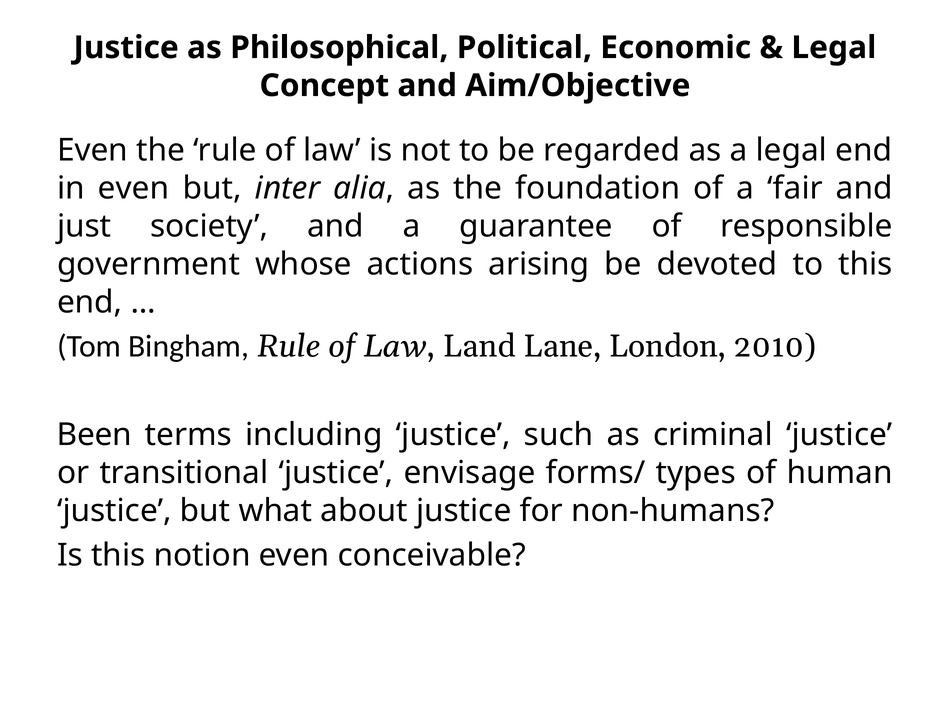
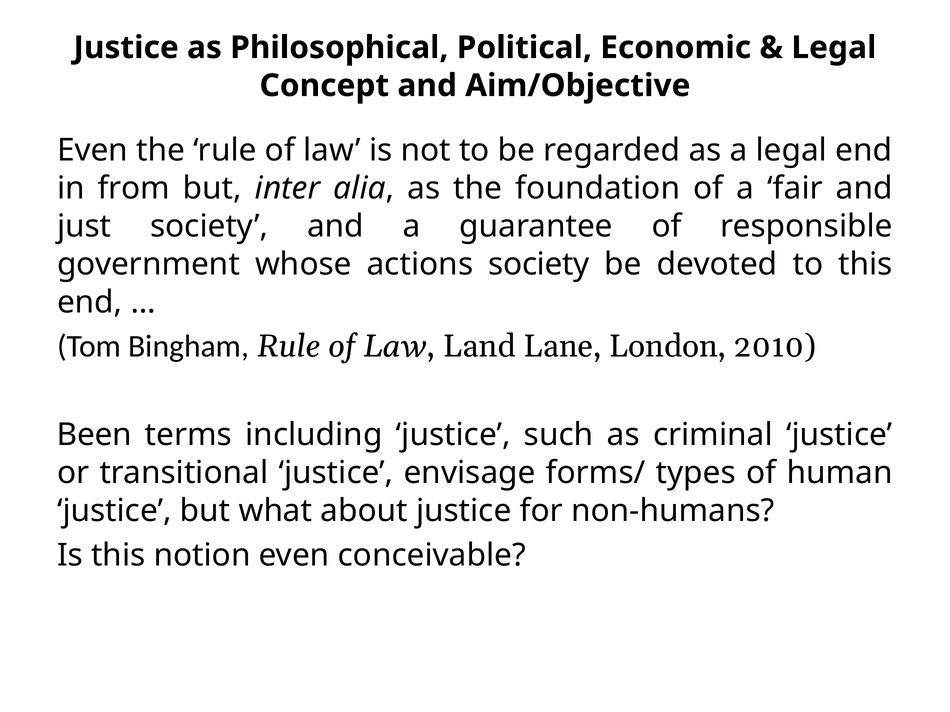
in even: even -> from
actions arising: arising -> society
